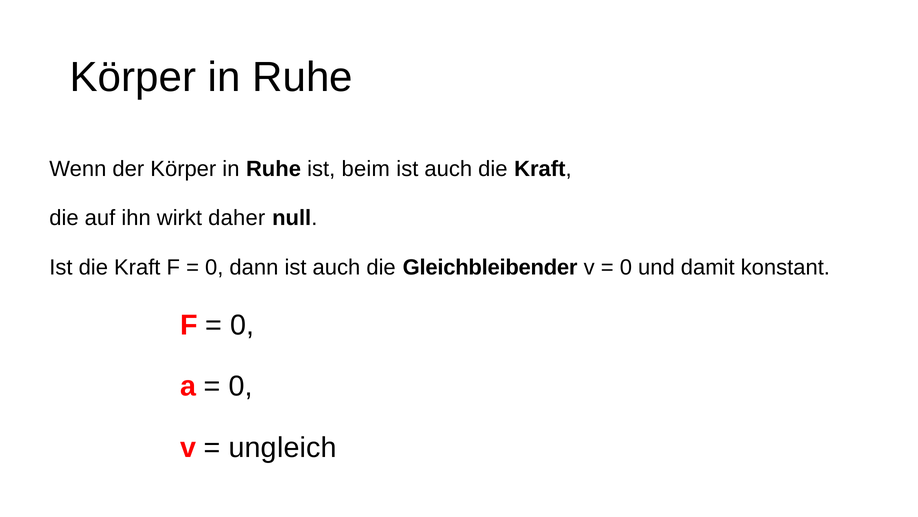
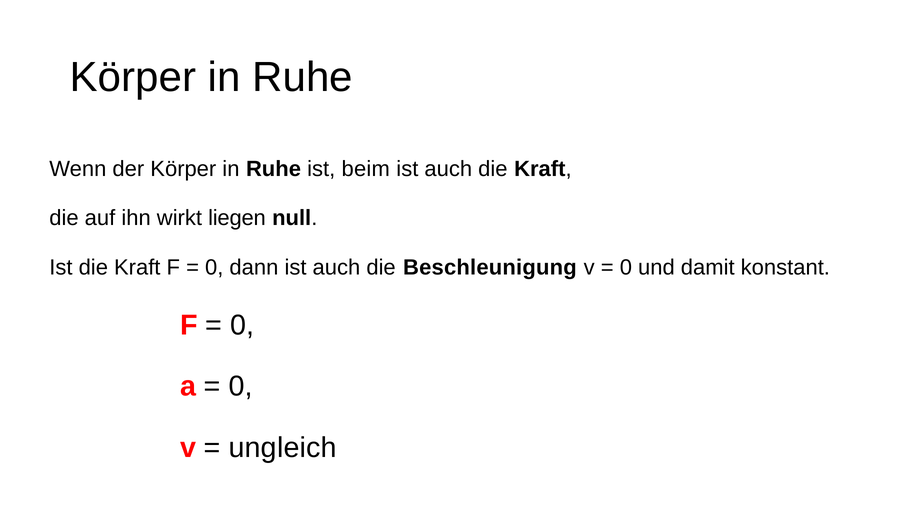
daher: daher -> liegen
Gleichbleibender: Gleichbleibender -> Beschleunigung
